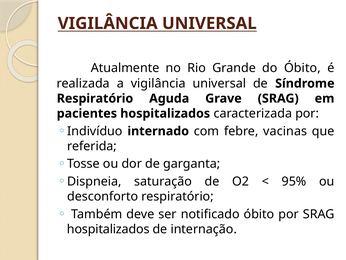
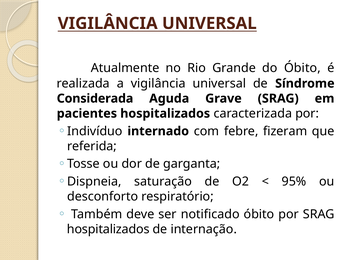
Respiratório at (95, 98): Respiratório -> Considerada
vacinas: vacinas -> fizeram
